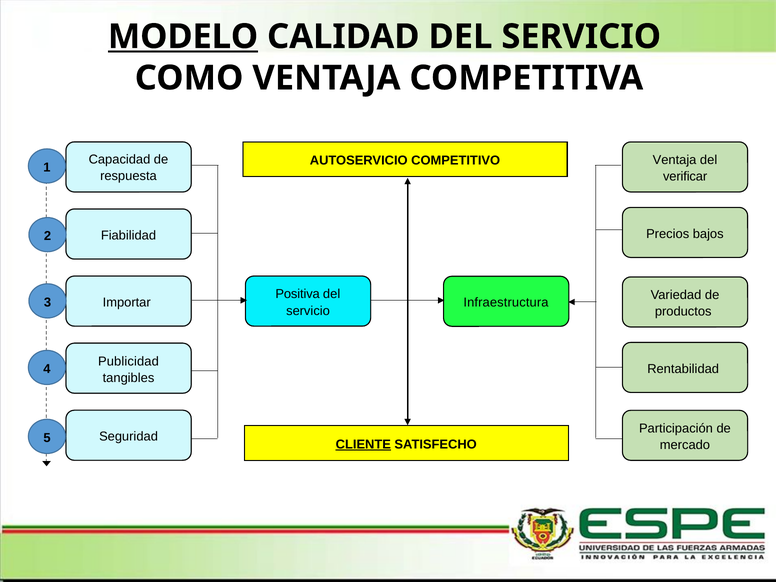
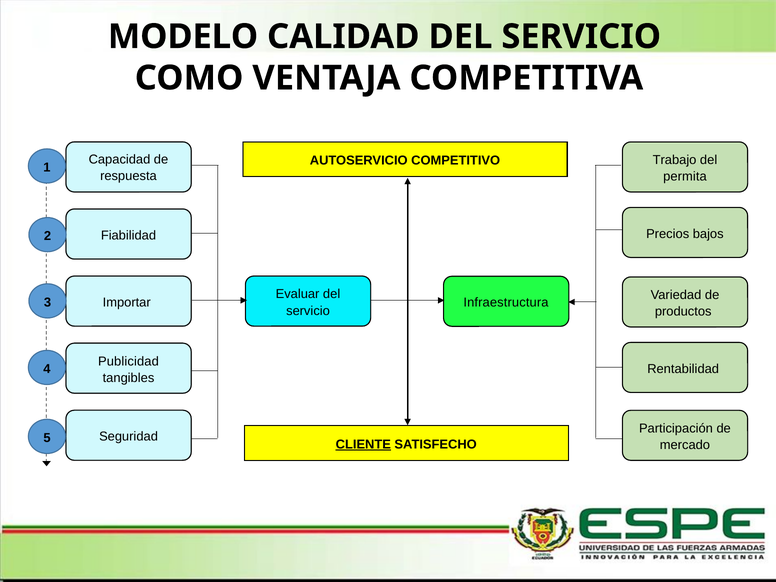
MODELO underline: present -> none
Ventaja at (675, 160): Ventaja -> Trabajo
verificar: verificar -> permita
Positiva: Positiva -> Evaluar
